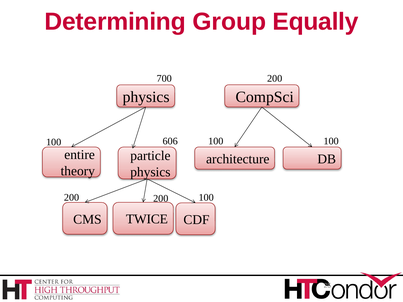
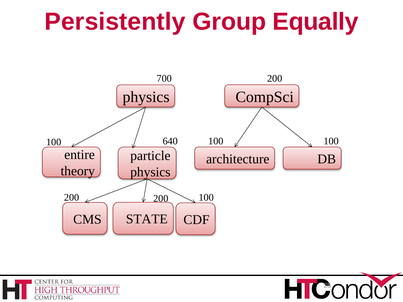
Determining: Determining -> Persistently
606: 606 -> 640
TWICE: TWICE -> STATE
